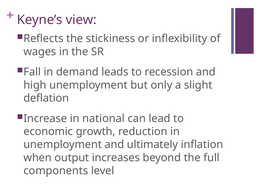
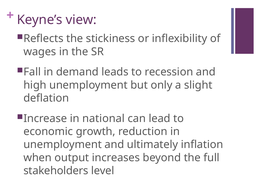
components: components -> stakeholders
